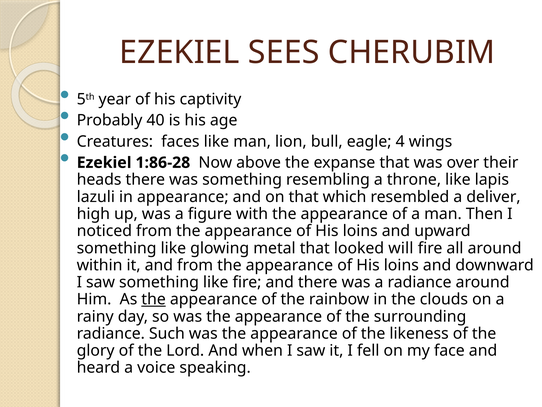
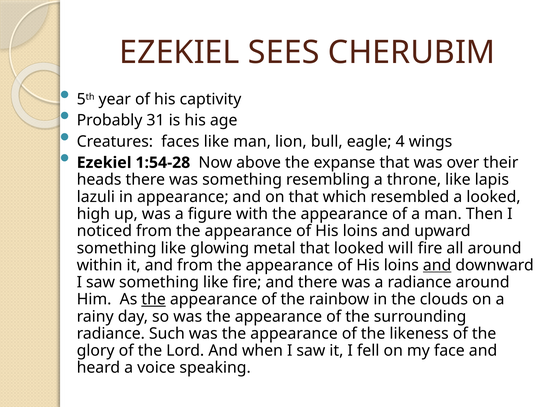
40: 40 -> 31
1:86-28: 1:86-28 -> 1:54-28
a deliver: deliver -> looked
and at (437, 265) underline: none -> present
